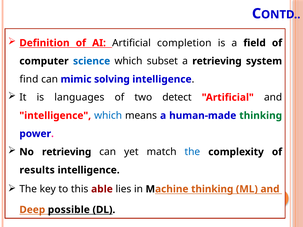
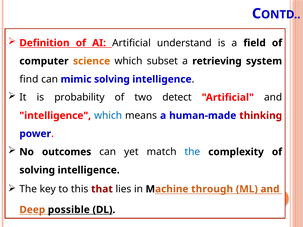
completion: completion -> understand
science colour: blue -> orange
languages: languages -> probability
thinking at (261, 116) colour: green -> red
No retrieving: retrieving -> outcomes
results at (37, 170): results -> solving
able: able -> that
Machine thinking: thinking -> through
